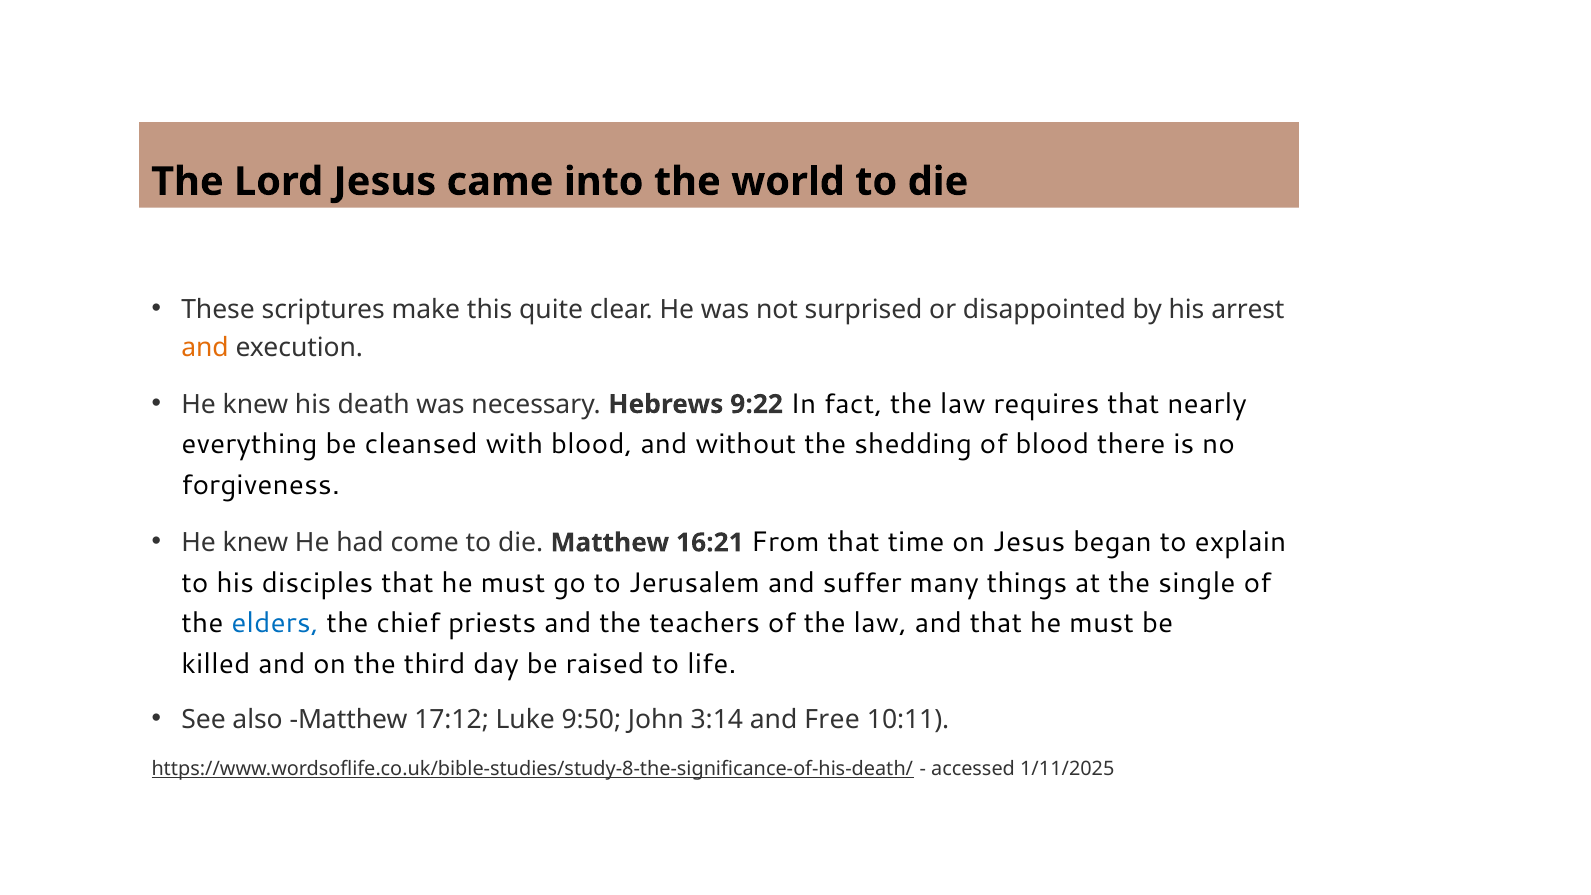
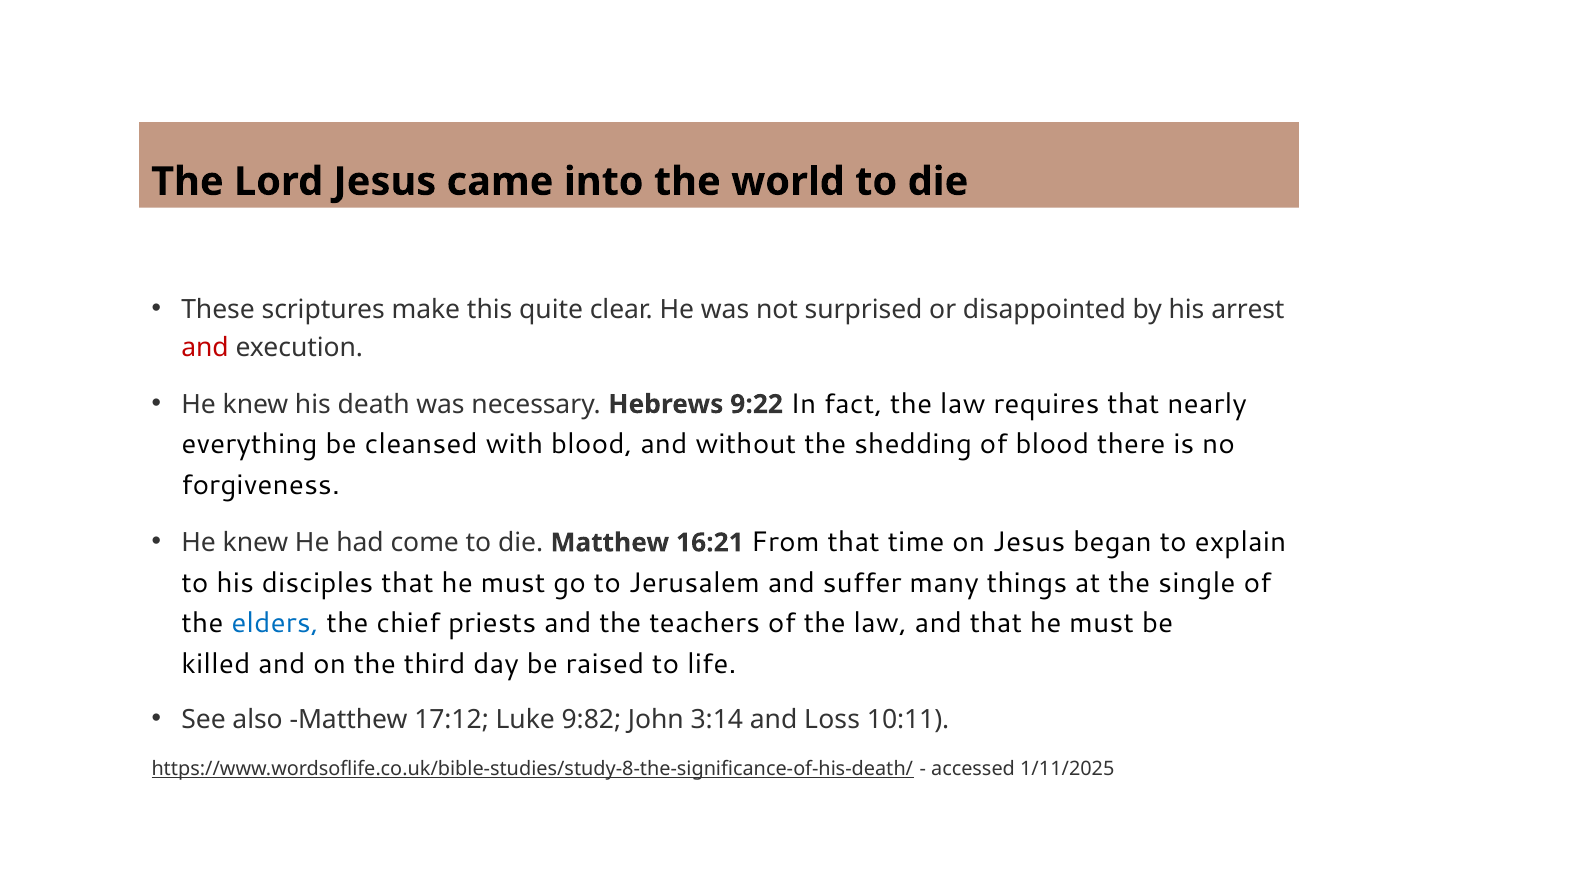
and at (205, 347) colour: orange -> red
9:50: 9:50 -> 9:82
Free: Free -> Loss
